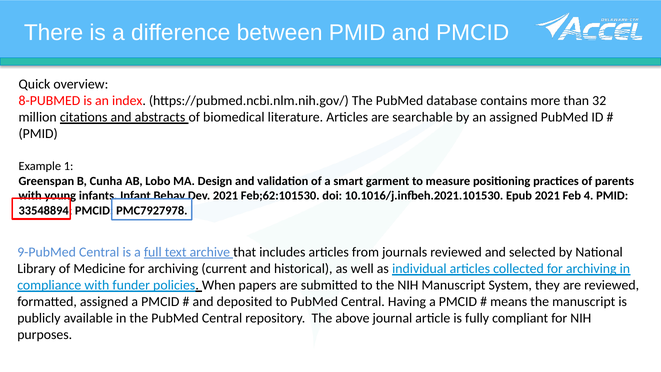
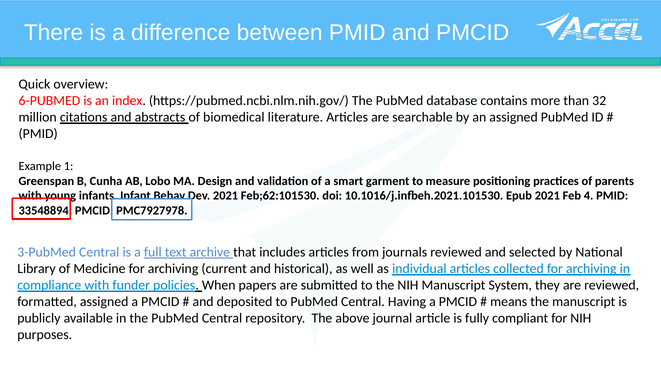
8-PUBMED: 8-PUBMED -> 6-PUBMED
9-PubMed: 9-PubMed -> 3-PubMed
